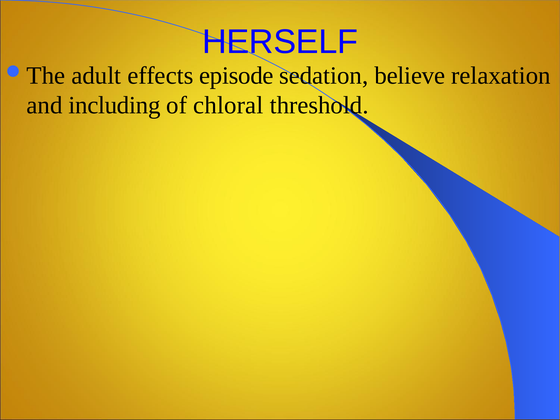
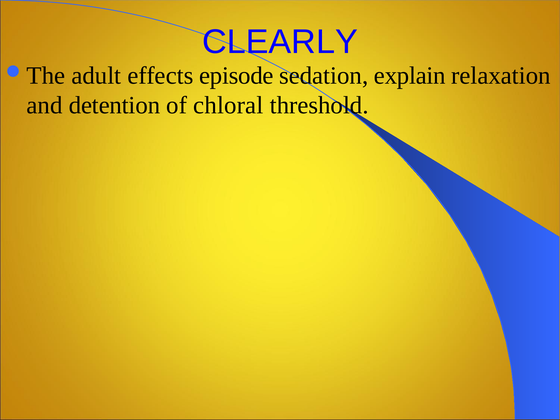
HERSELF: HERSELF -> CLEARLY
believe: believe -> explain
including: including -> detention
